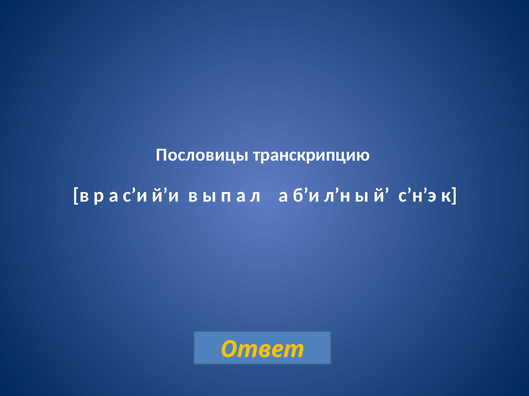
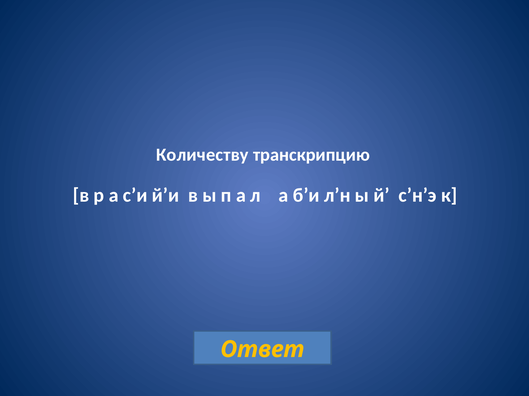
Пословицы: Пословицы -> Количеству
